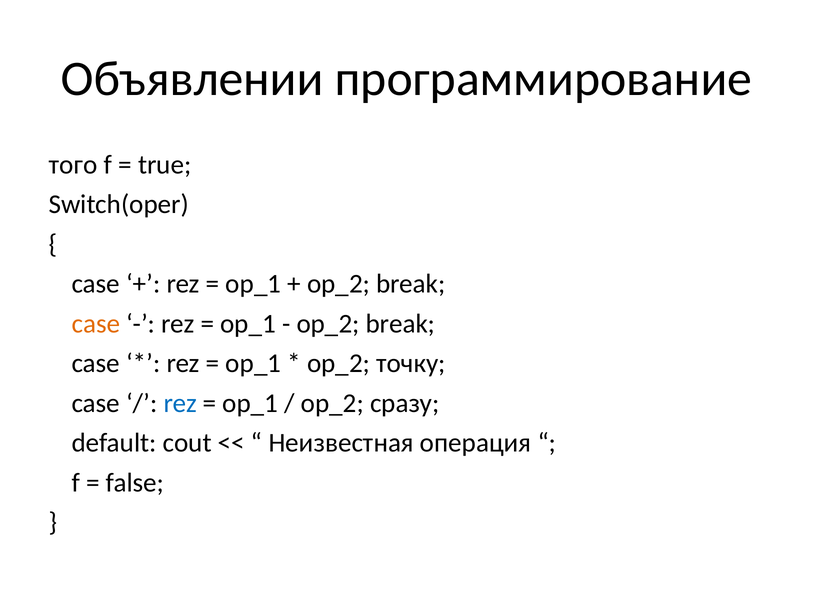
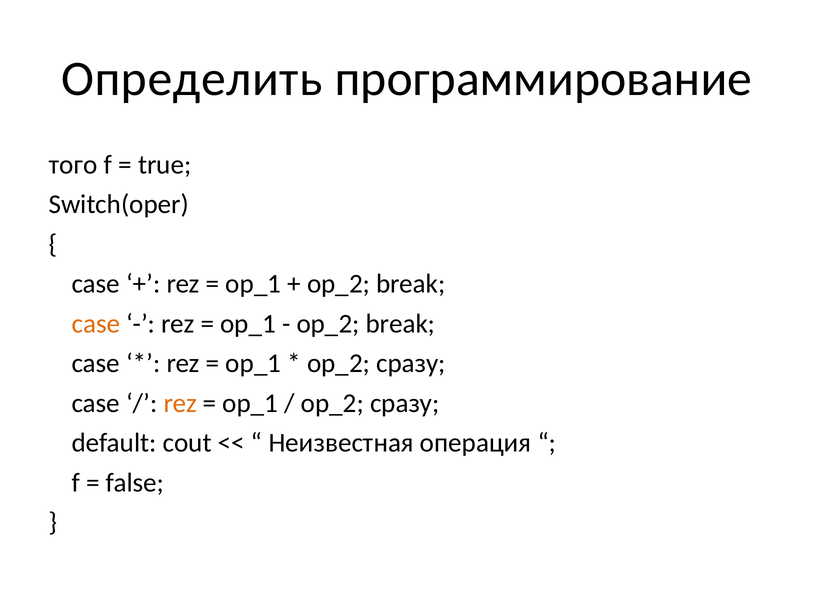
Объявлении: Объявлении -> Определить
точку at (411, 364): точку -> сразу
rez at (180, 404) colour: blue -> orange
